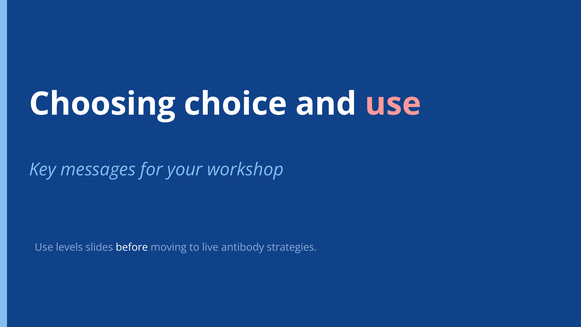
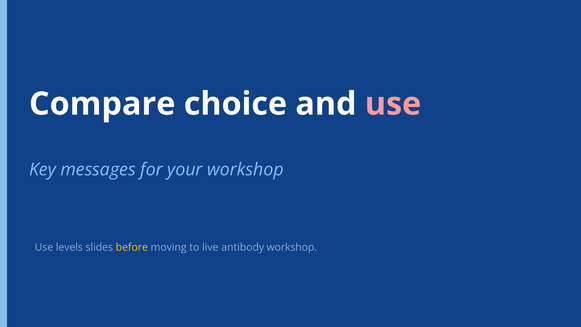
Choosing: Choosing -> Compare
before colour: white -> yellow
antibody strategies: strategies -> workshop
